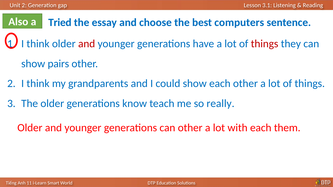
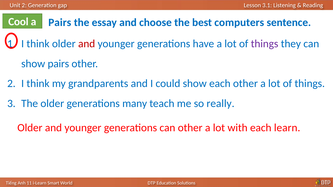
Also: Also -> Cool
a Tried: Tried -> Pairs
things at (265, 44) colour: red -> purple
know: know -> many
them: them -> learn
